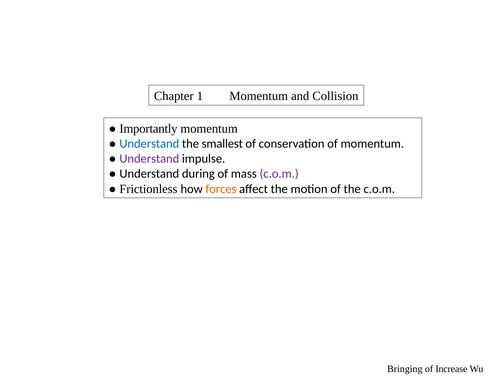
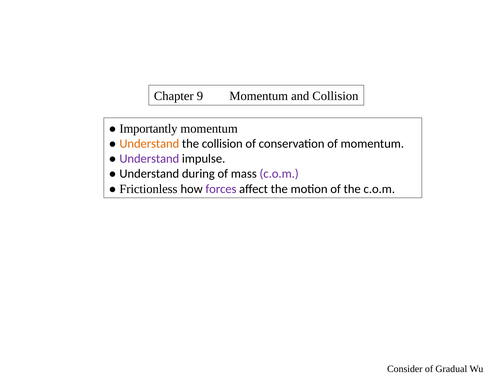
1: 1 -> 9
Understand at (149, 144) colour: blue -> orange
the smallest: smallest -> collision
forces colour: orange -> purple
Bringing: Bringing -> Consider
Increase: Increase -> Gradual
